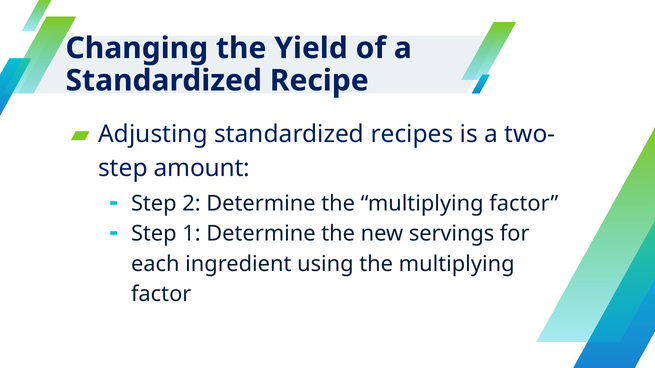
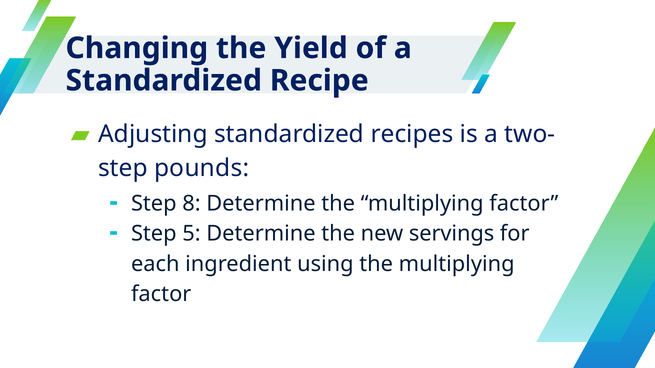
amount: amount -> pounds
2: 2 -> 8
1: 1 -> 5
